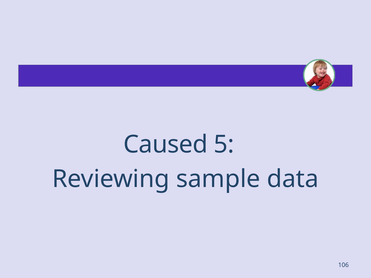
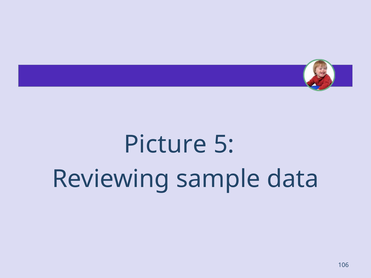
Caused: Caused -> Picture
